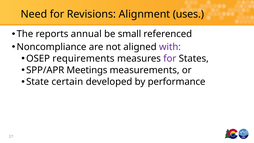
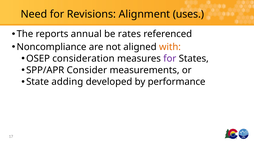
small: small -> rates
with colour: purple -> orange
requirements: requirements -> consideration
Meetings: Meetings -> Consider
certain: certain -> adding
